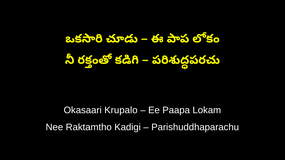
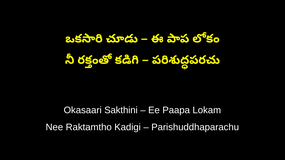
Krupalo: Krupalo -> Sakthini
